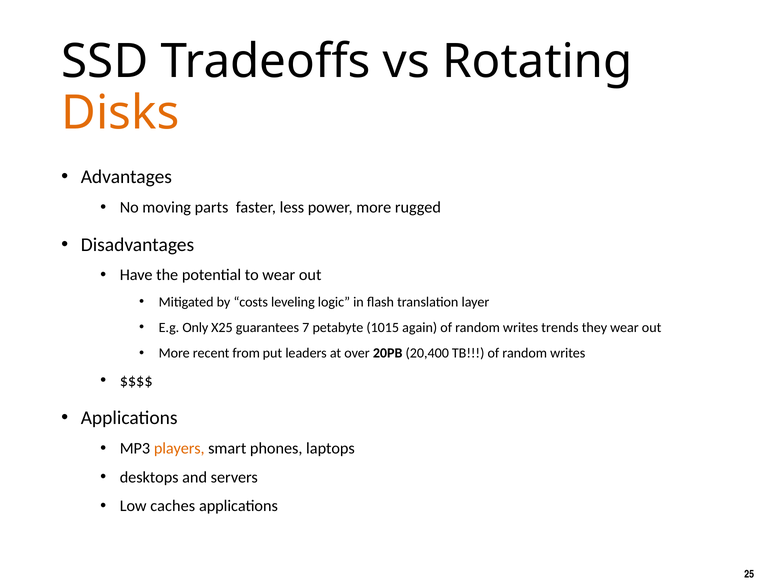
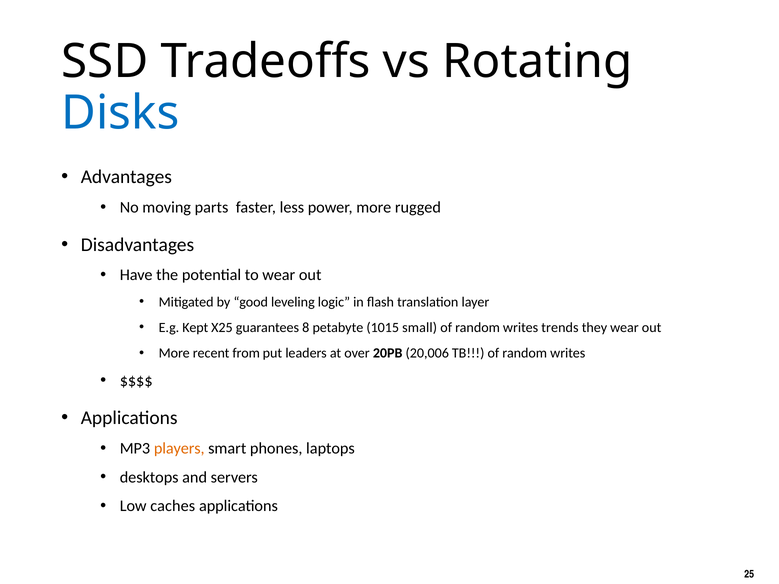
Disks colour: orange -> blue
costs: costs -> good
Only: Only -> Kept
7: 7 -> 8
again: again -> small
20,400: 20,400 -> 20,006
